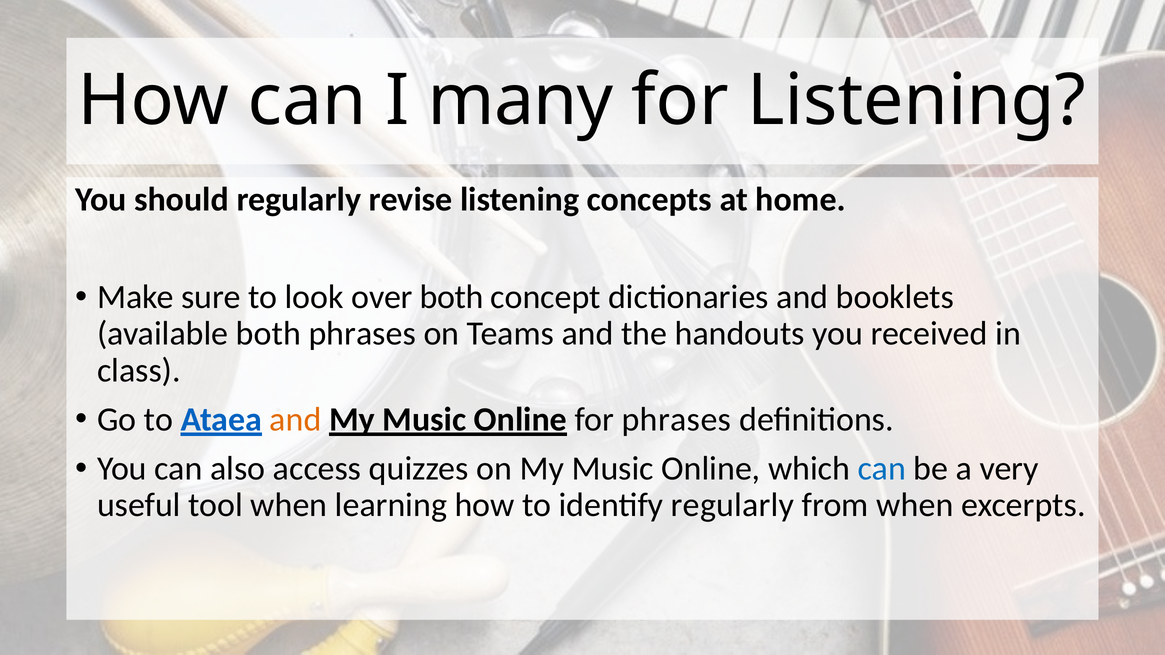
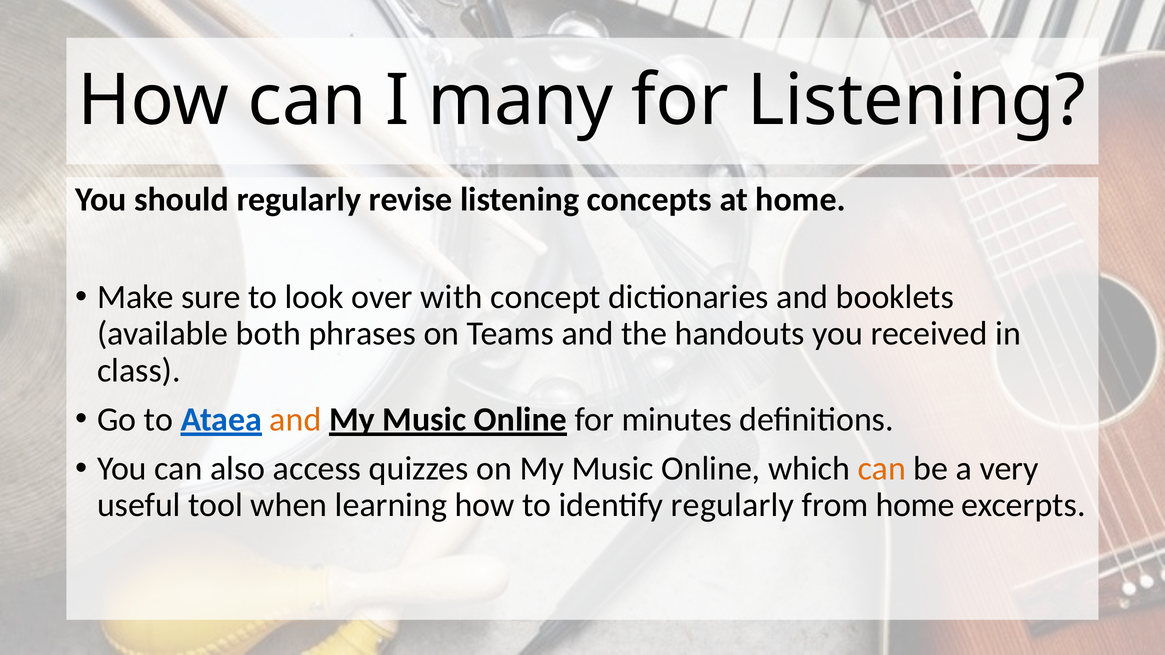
over both: both -> with
for phrases: phrases -> minutes
can at (882, 469) colour: blue -> orange
from when: when -> home
